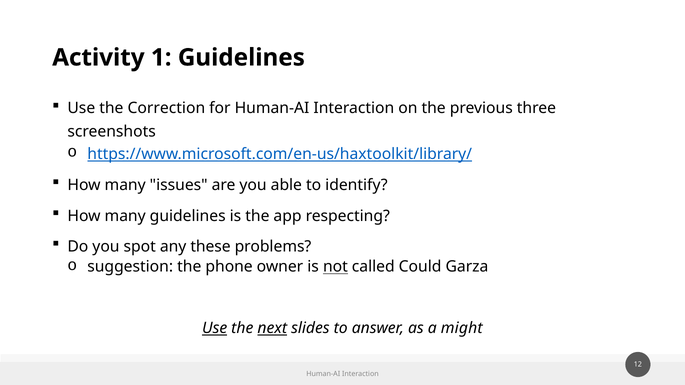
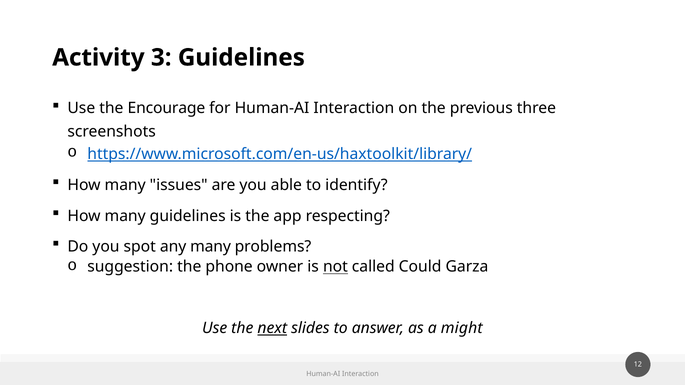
1: 1 -> 3
Correction: Correction -> Encourage
any these: these -> many
Use at (215, 329) underline: present -> none
